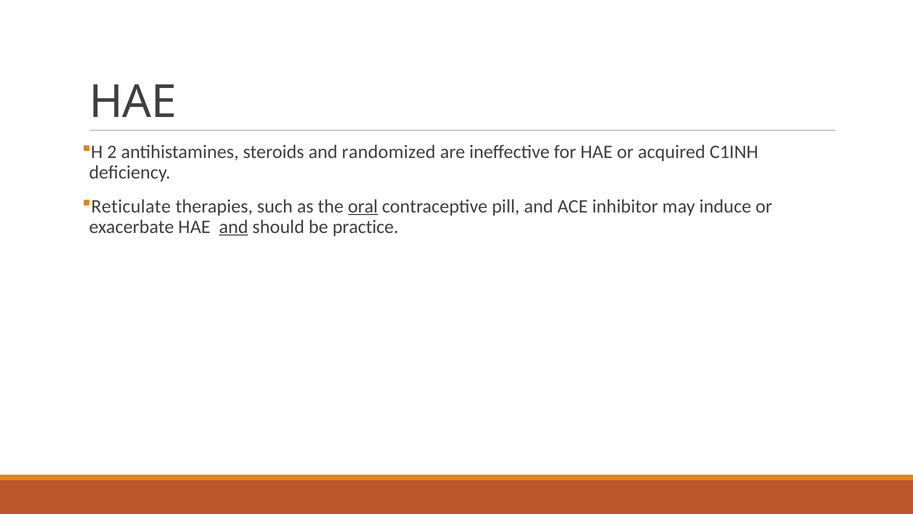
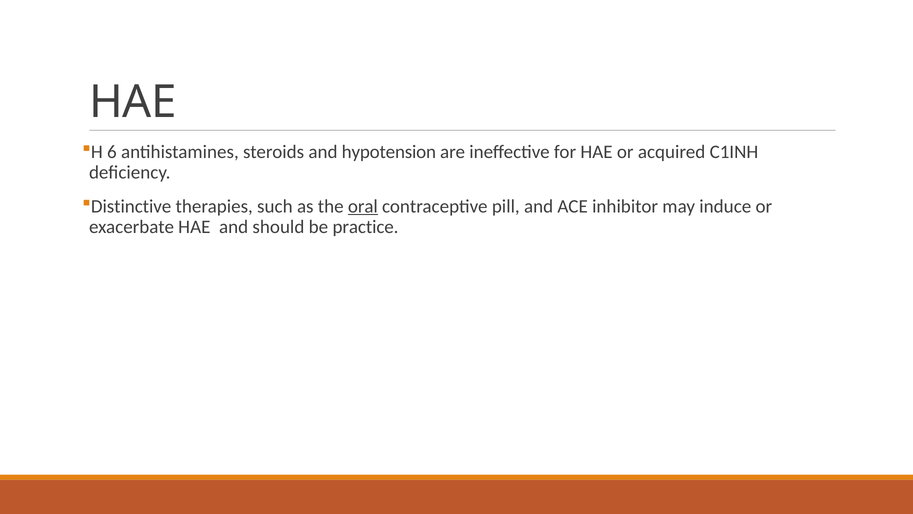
2: 2 -> 6
randomized: randomized -> hypotension
Reticulate: Reticulate -> Distinctive
and at (234, 227) underline: present -> none
